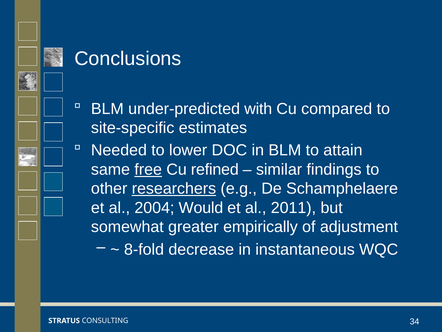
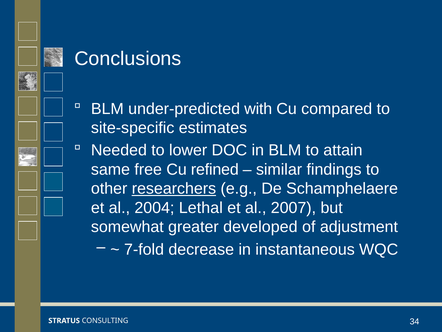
free underline: present -> none
Would: Would -> Lethal
2011: 2011 -> 2007
empirically: empirically -> developed
8-fold: 8-fold -> 7-fold
